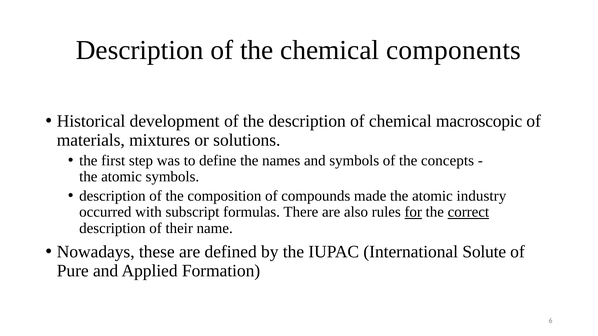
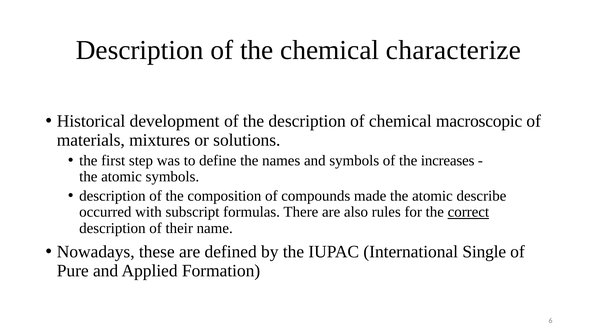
components: components -> characterize
concepts: concepts -> increases
industry: industry -> describe
for underline: present -> none
Solute: Solute -> Single
